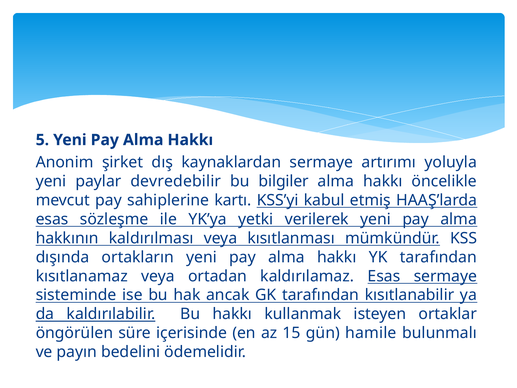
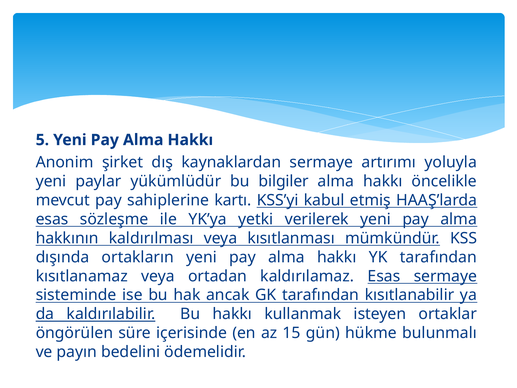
devredebilir: devredebilir -> yükümlüdür
hamile: hamile -> hükme
